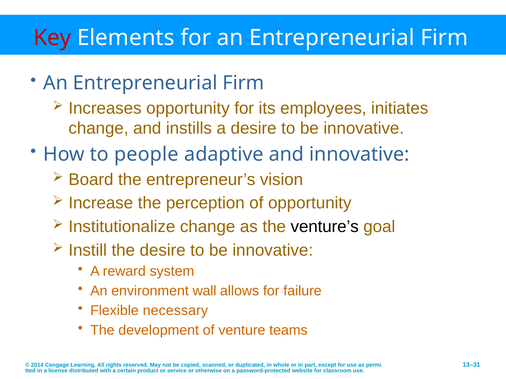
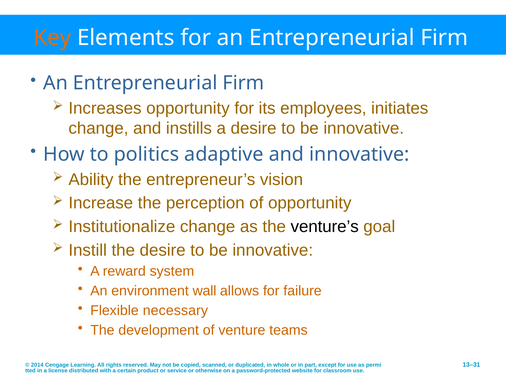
Key colour: red -> orange
people: people -> politics
Board: Board -> Ability
